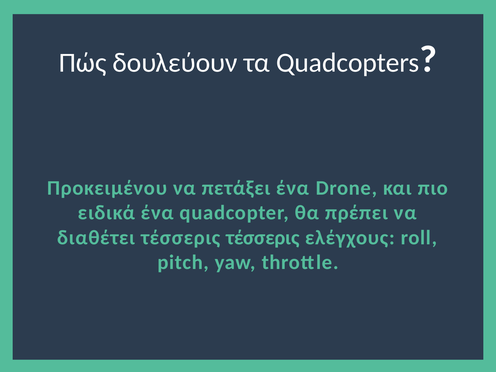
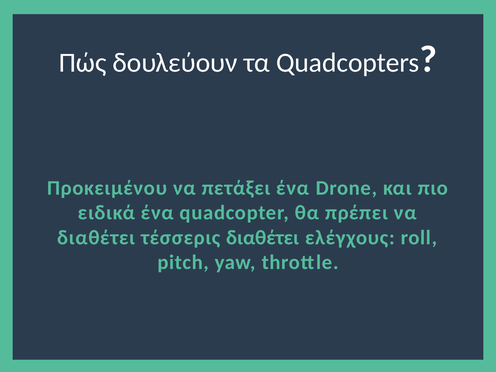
τέσσερις τέσσερις: τέσσερις -> διαθέτει
